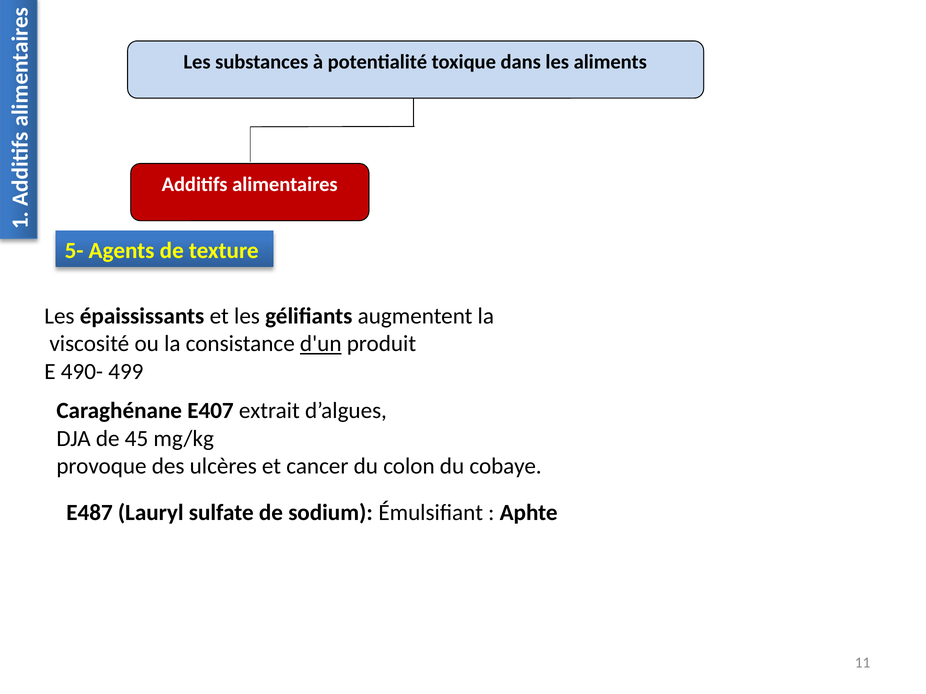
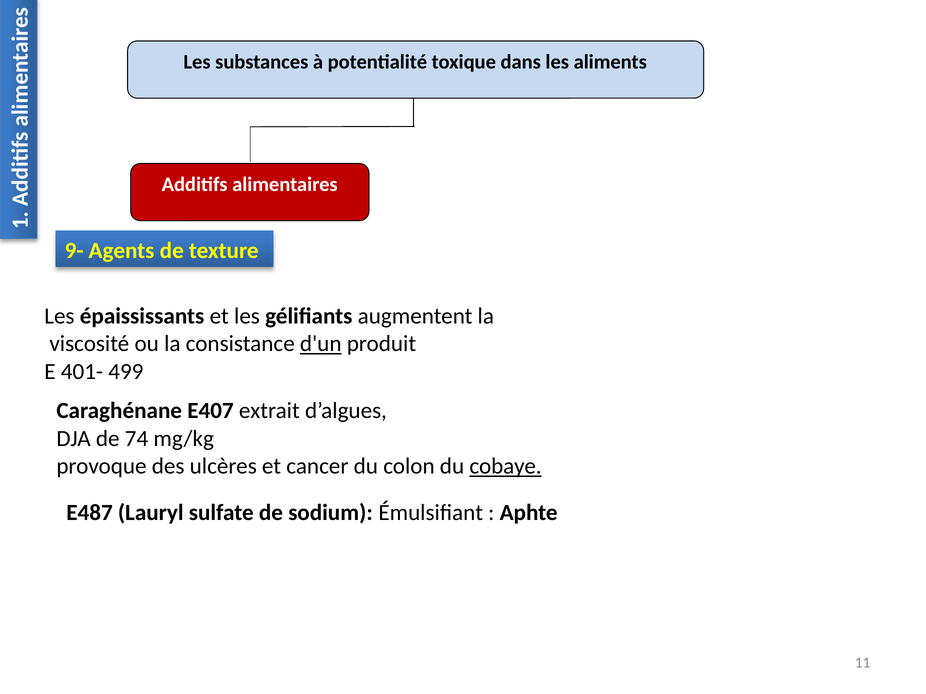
5-: 5- -> 9-
490-: 490- -> 401-
45: 45 -> 74
cobaye underline: none -> present
